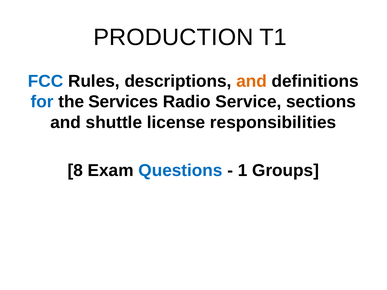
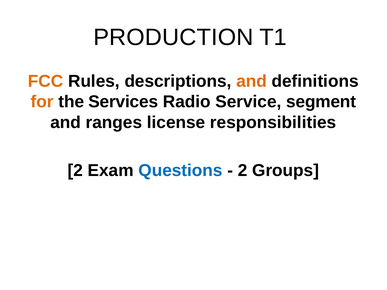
FCC colour: blue -> orange
for colour: blue -> orange
sections: sections -> segment
shuttle: shuttle -> ranges
8 at (75, 171): 8 -> 2
1 at (243, 171): 1 -> 2
